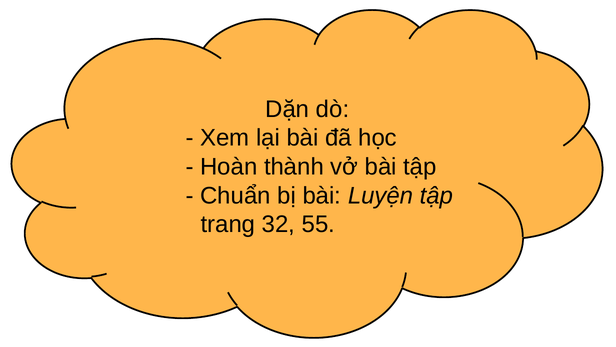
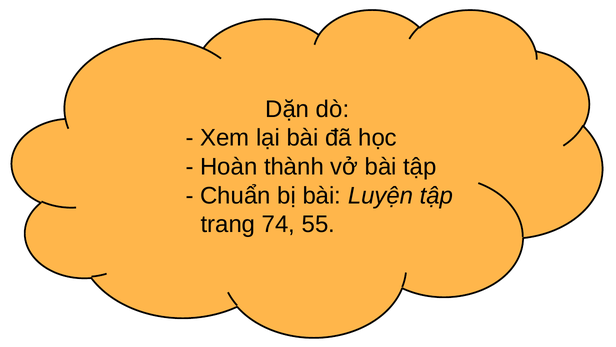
32: 32 -> 74
